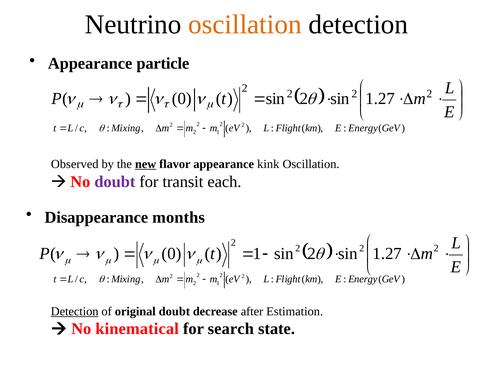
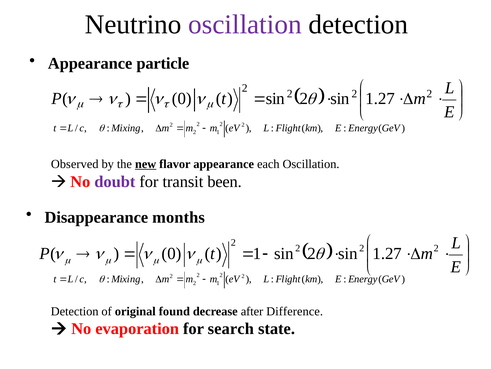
oscillation at (245, 24) colour: orange -> purple
kink: kink -> each
each: each -> been
Detection at (75, 311) underline: present -> none
original doubt: doubt -> found
Estimation: Estimation -> Difference
kinematical: kinematical -> evaporation
